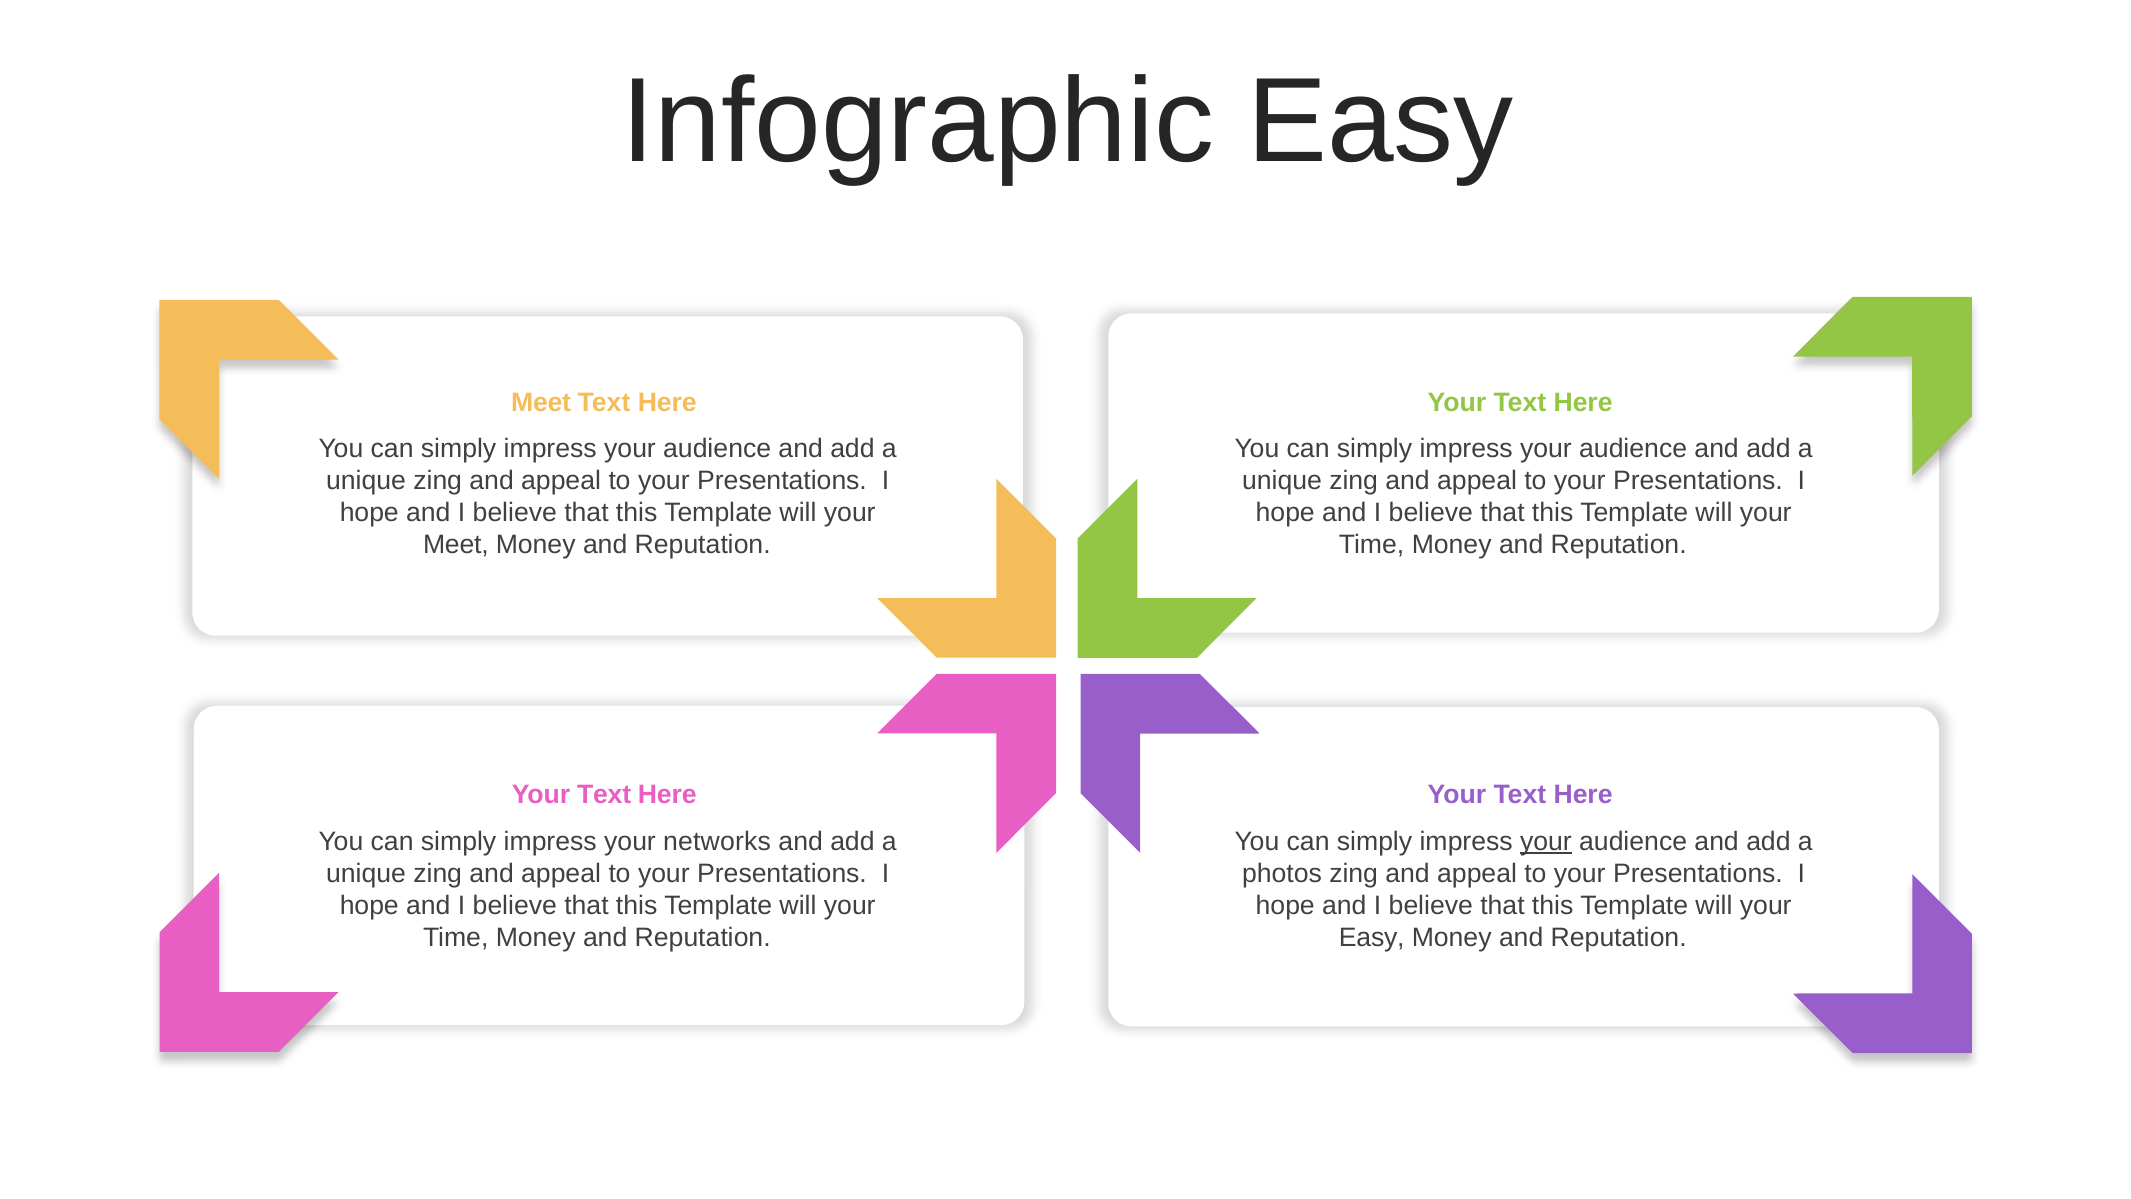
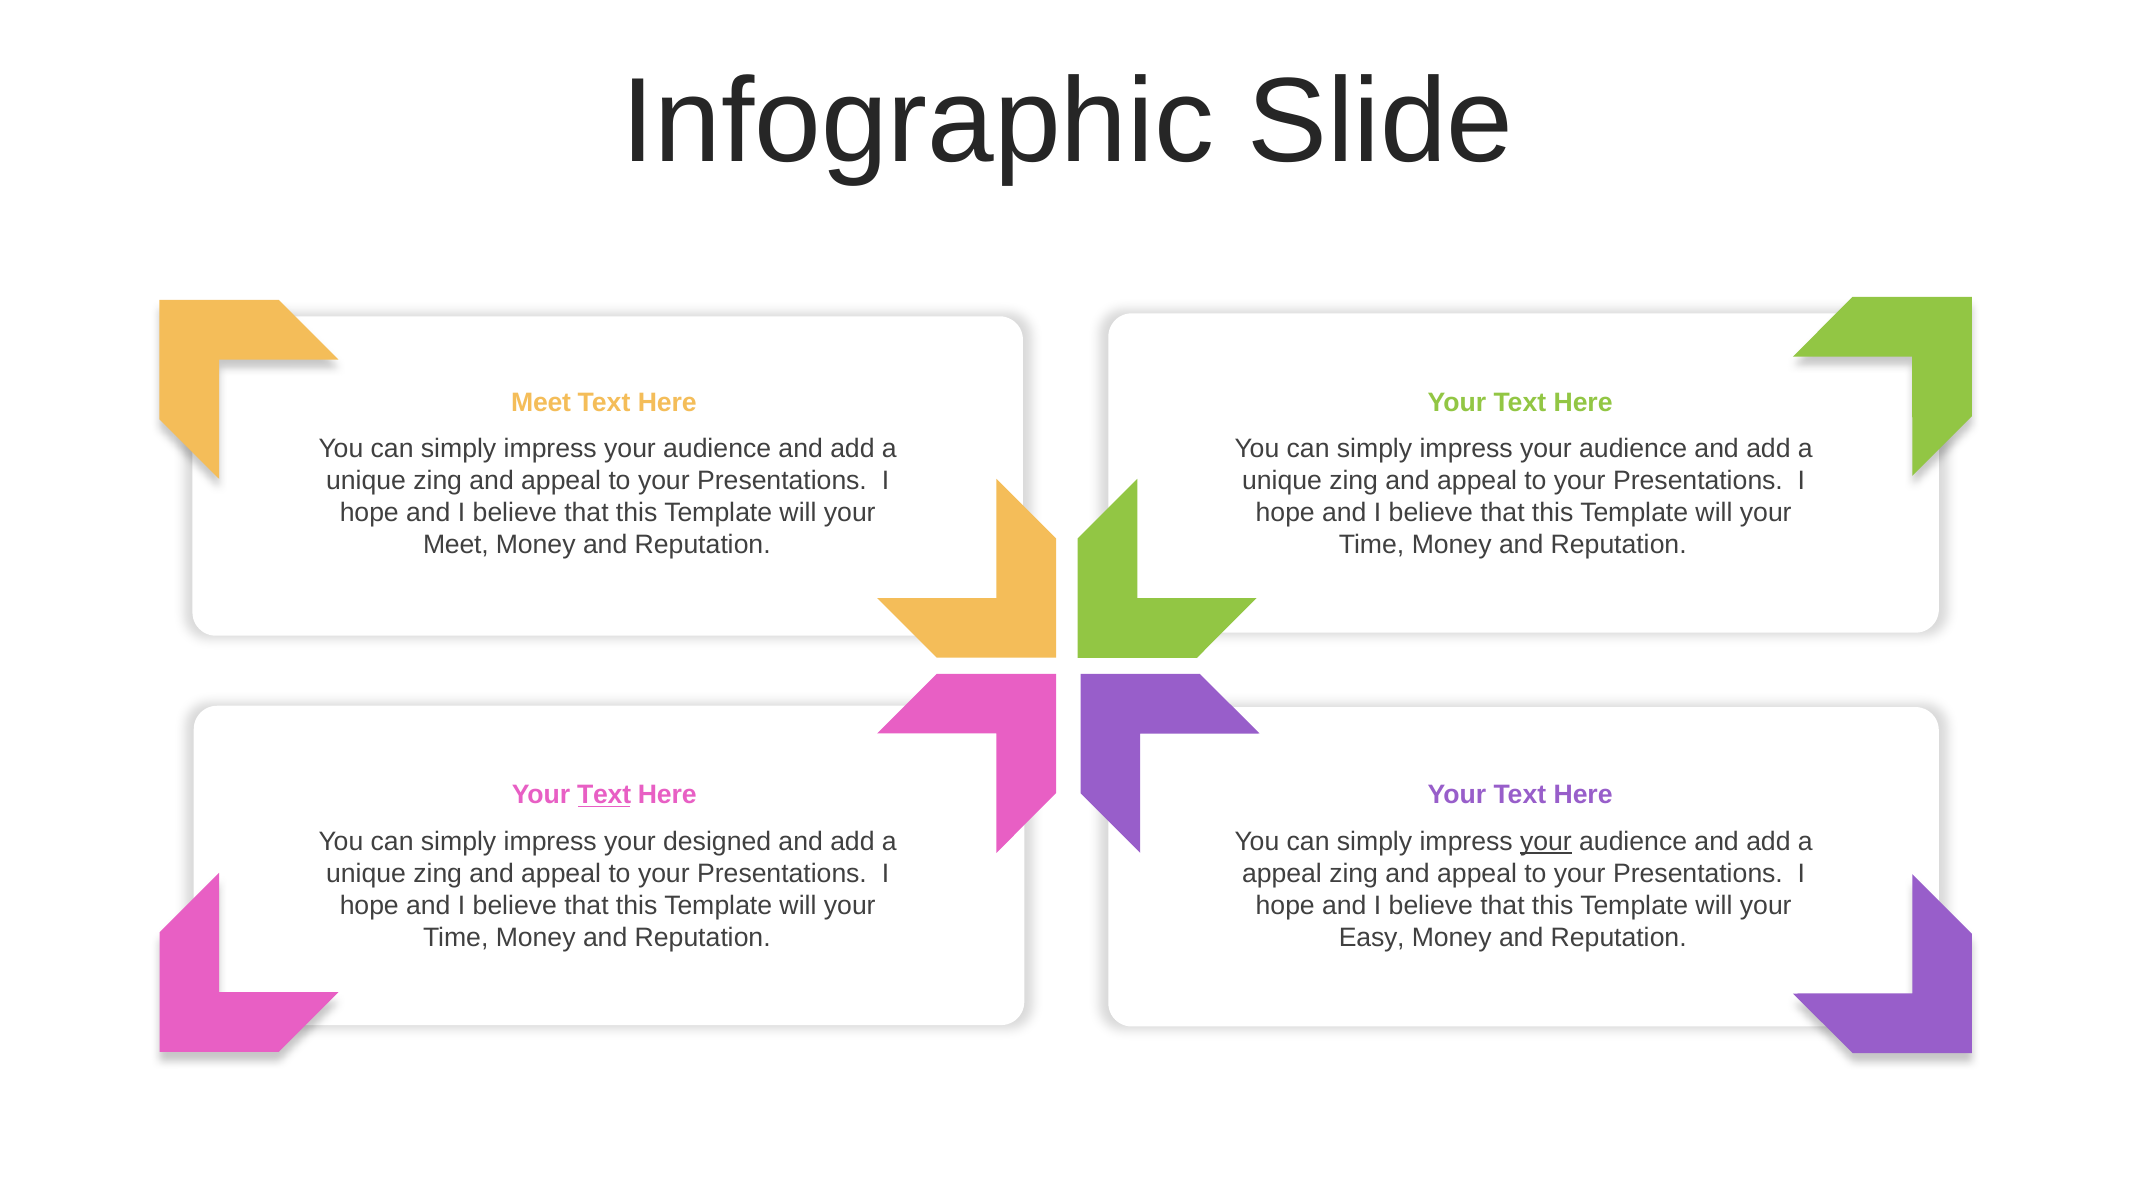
Infographic Easy: Easy -> Slide
Text at (604, 795) underline: none -> present
networks: networks -> designed
photos at (1282, 873): photos -> appeal
